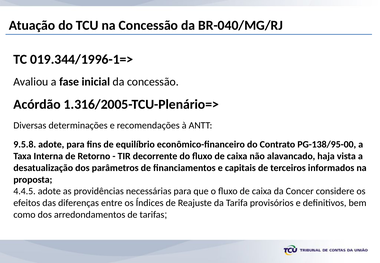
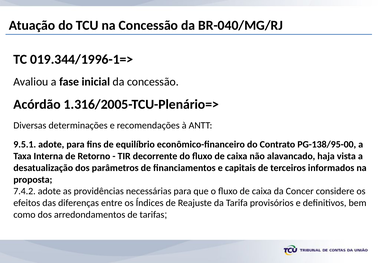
9.5.8: 9.5.8 -> 9.5.1
4.4.5: 4.4.5 -> 7.4.2
